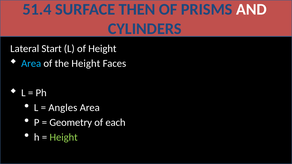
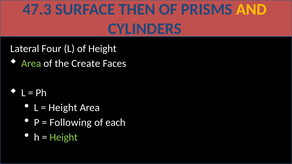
51.4: 51.4 -> 47.3
AND colour: white -> yellow
Start: Start -> Four
Area at (31, 63) colour: light blue -> light green
the Height: Height -> Create
Angles at (63, 108): Angles -> Height
Geometry: Geometry -> Following
